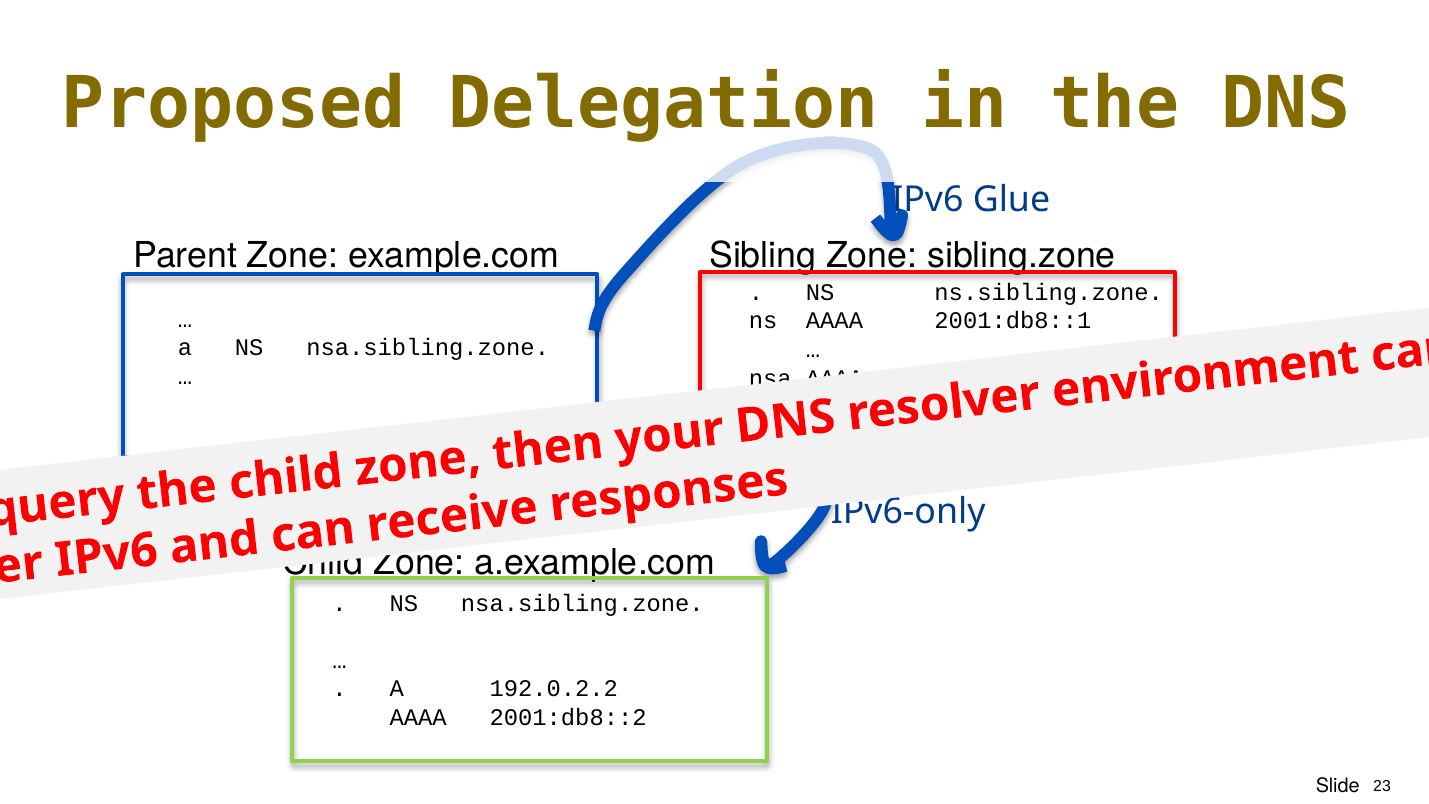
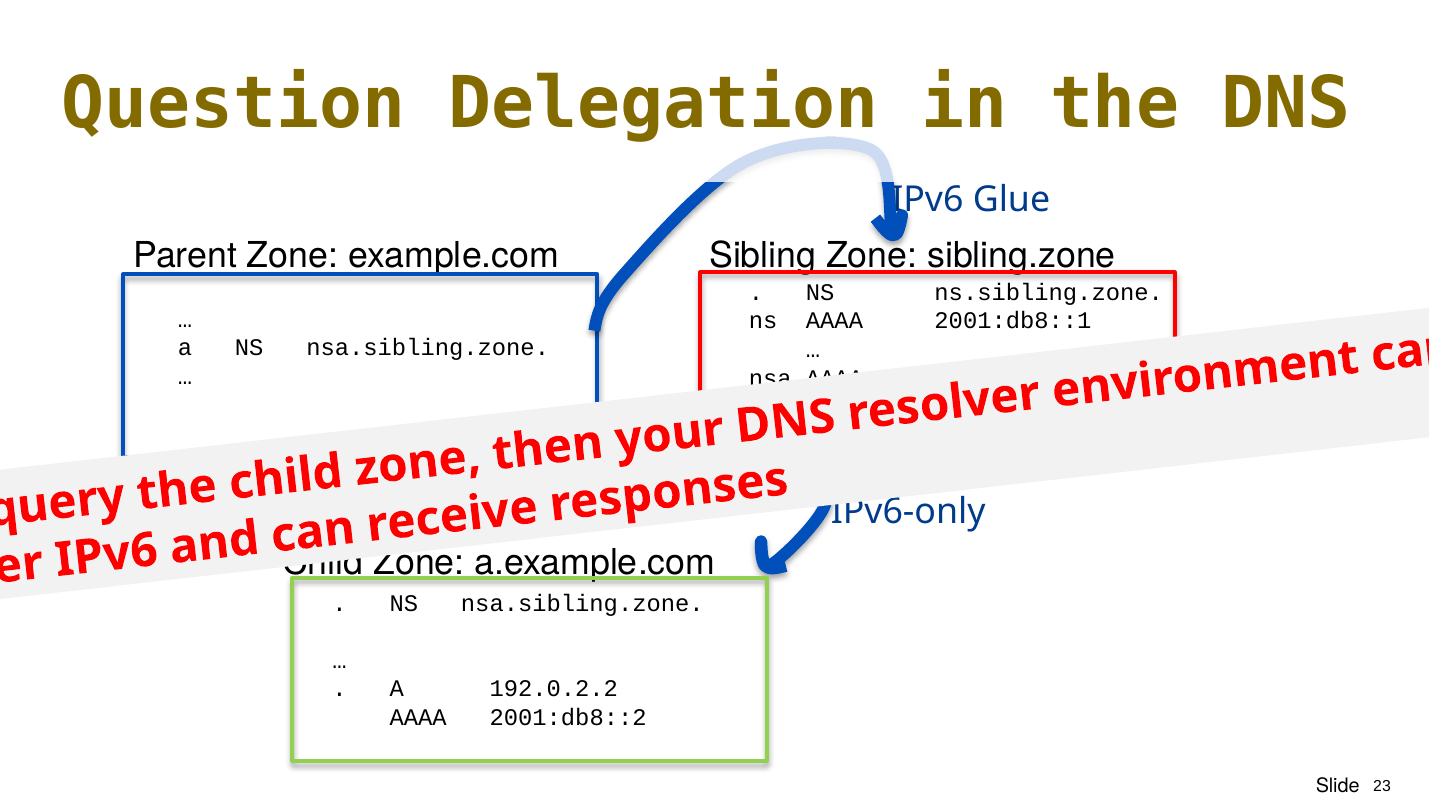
Proposed: Proposed -> Question
